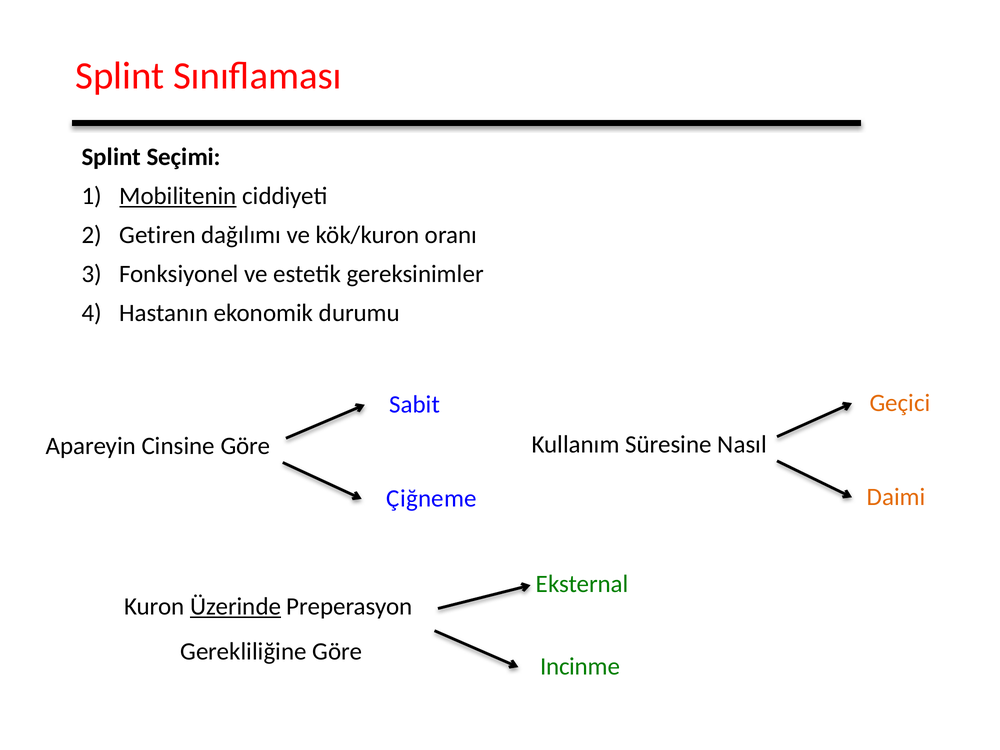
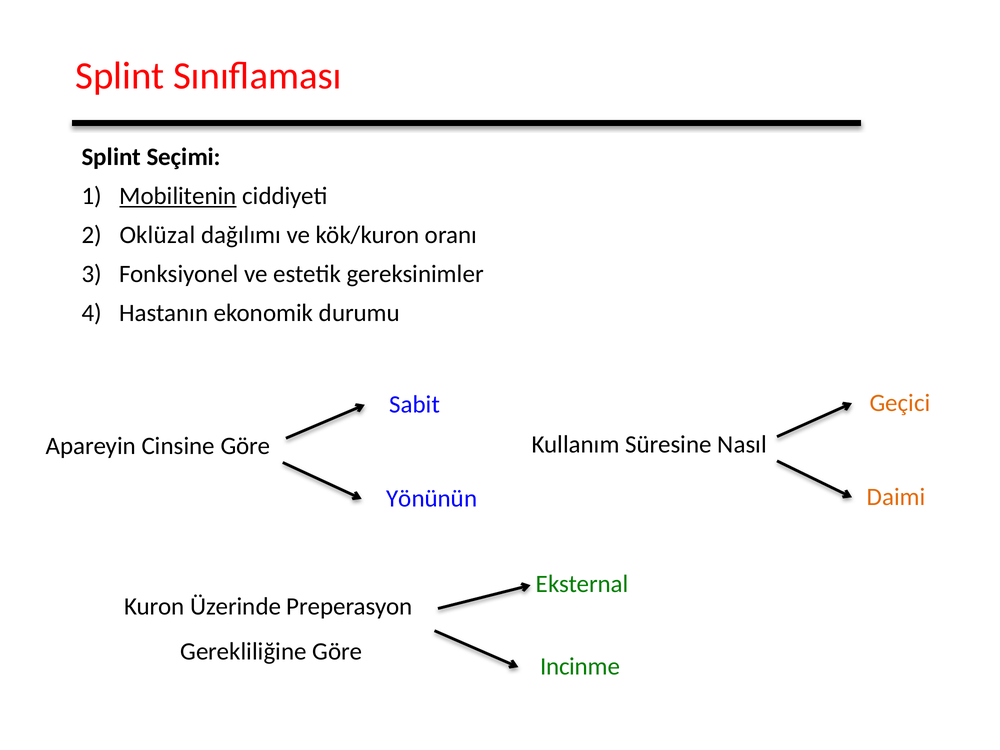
Getiren: Getiren -> Oklüzal
Çiğneme: Çiğneme -> Yönünün
Üzerinde underline: present -> none
